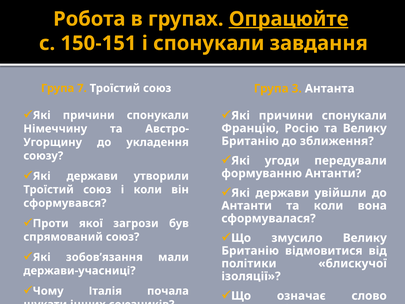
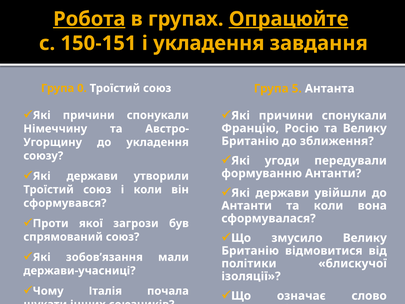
Робота underline: none -> present
і спонукали: спонукали -> укладення
7: 7 -> 0
3: 3 -> 5
